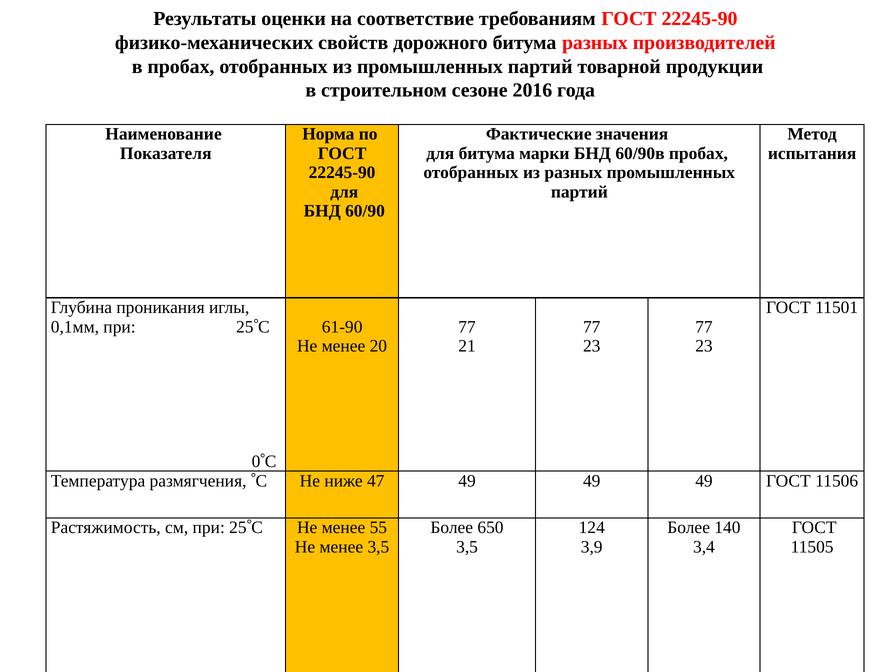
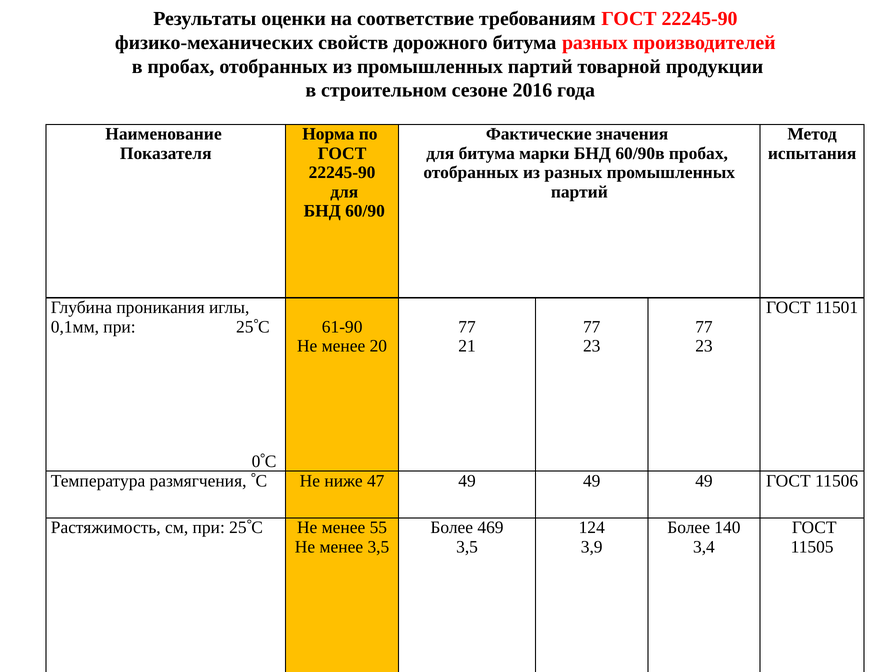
650: 650 -> 469
